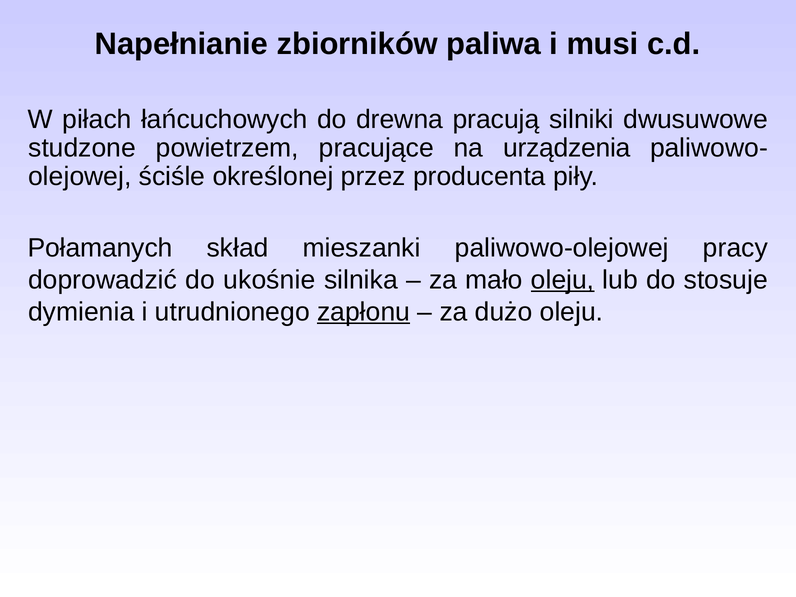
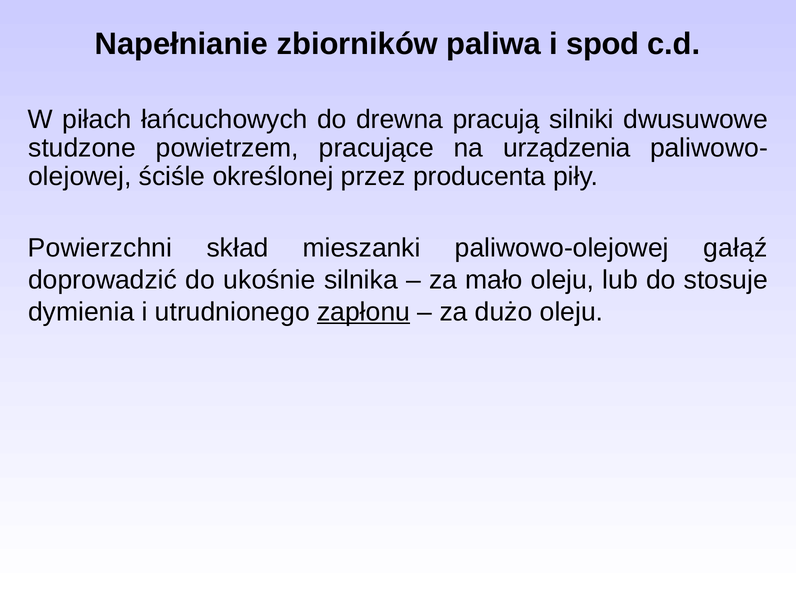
musi: musi -> spod
Połamanych: Połamanych -> Powierzchni
pracy: pracy -> gałąź
oleju at (563, 280) underline: present -> none
